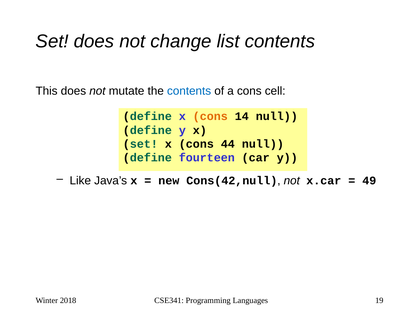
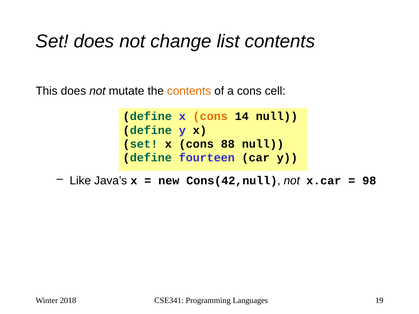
contents at (189, 91) colour: blue -> orange
44: 44 -> 88
49: 49 -> 98
